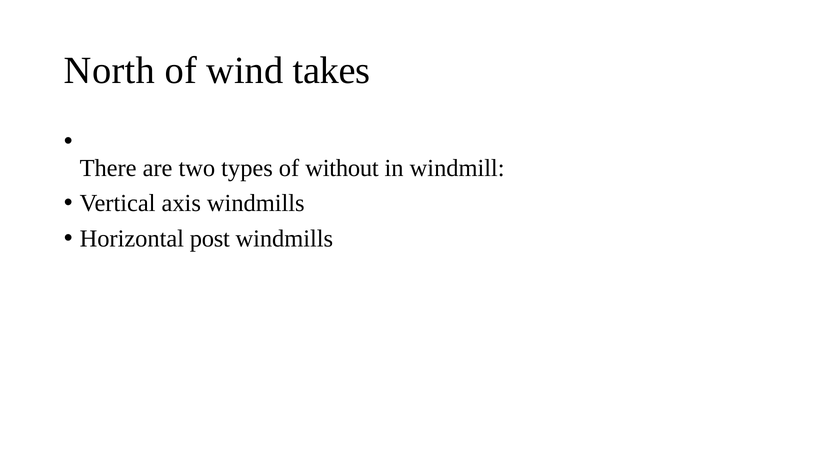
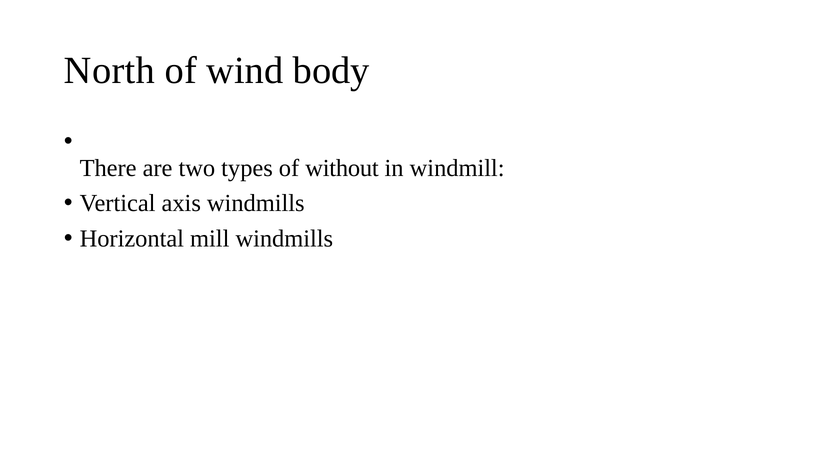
takes: takes -> body
post: post -> mill
